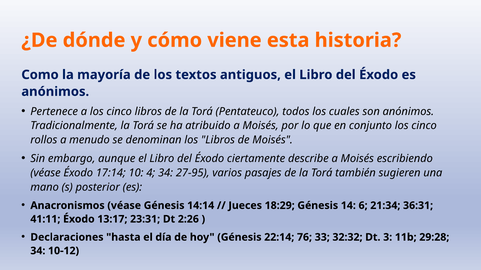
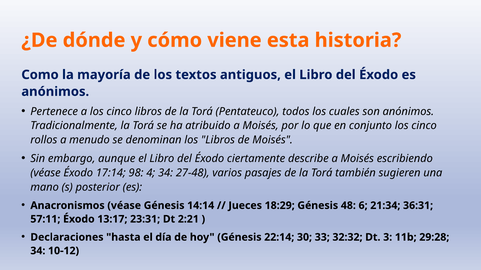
10: 10 -> 98
27-95: 27-95 -> 27-48
14: 14 -> 48
41:11: 41:11 -> 57:11
2:26: 2:26 -> 2:21
76: 76 -> 30
